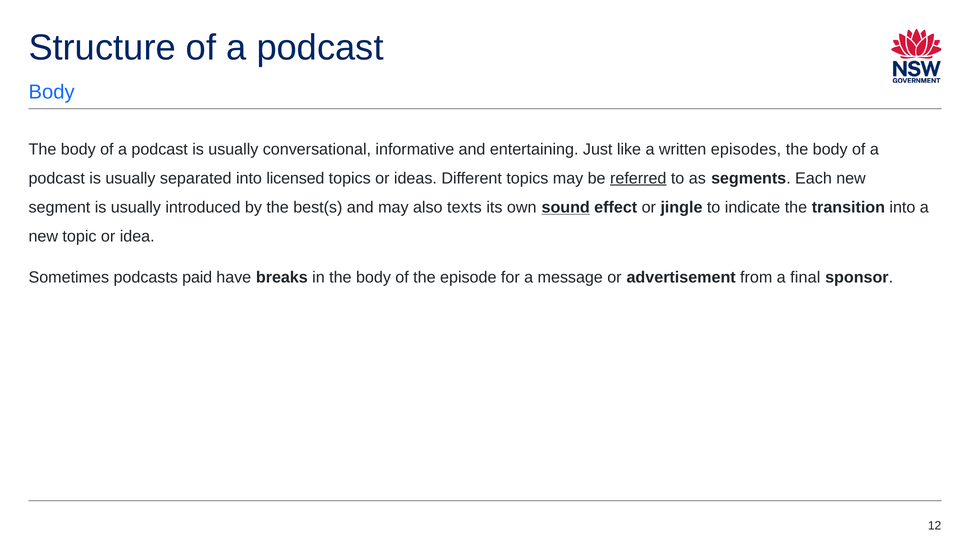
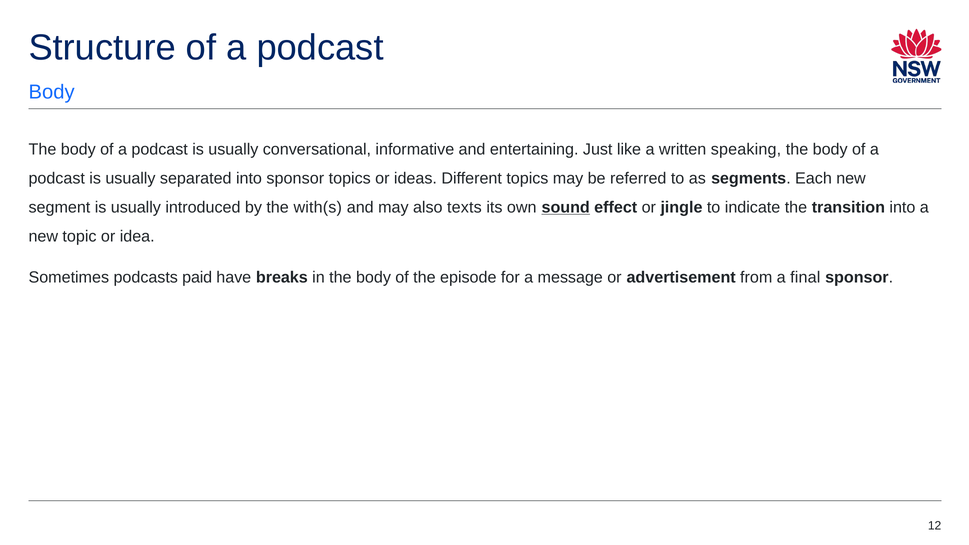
episodes: episodes -> speaking
into licensed: licensed -> sponsor
referred underline: present -> none
best(s: best(s -> with(s
